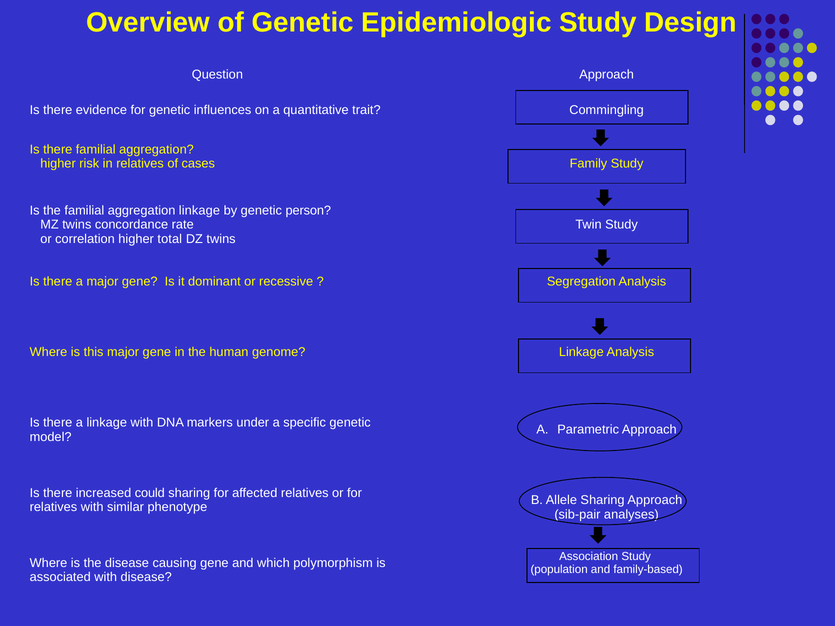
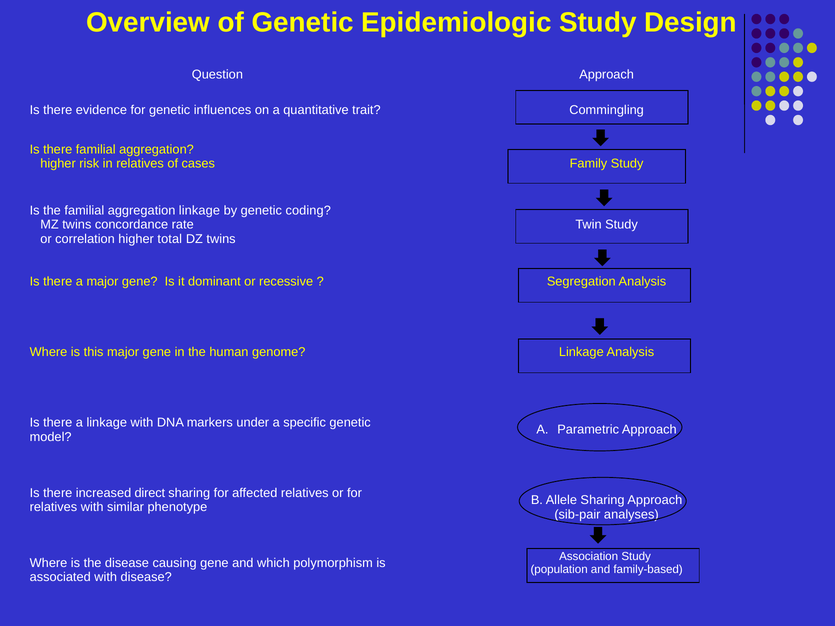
person: person -> coding
could: could -> direct
